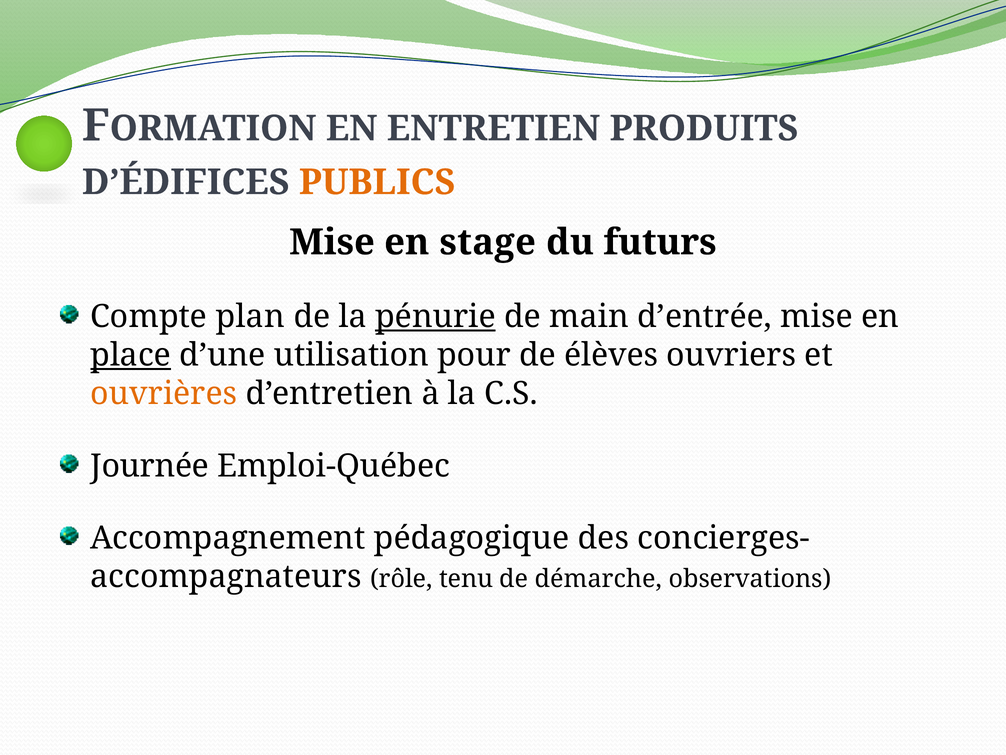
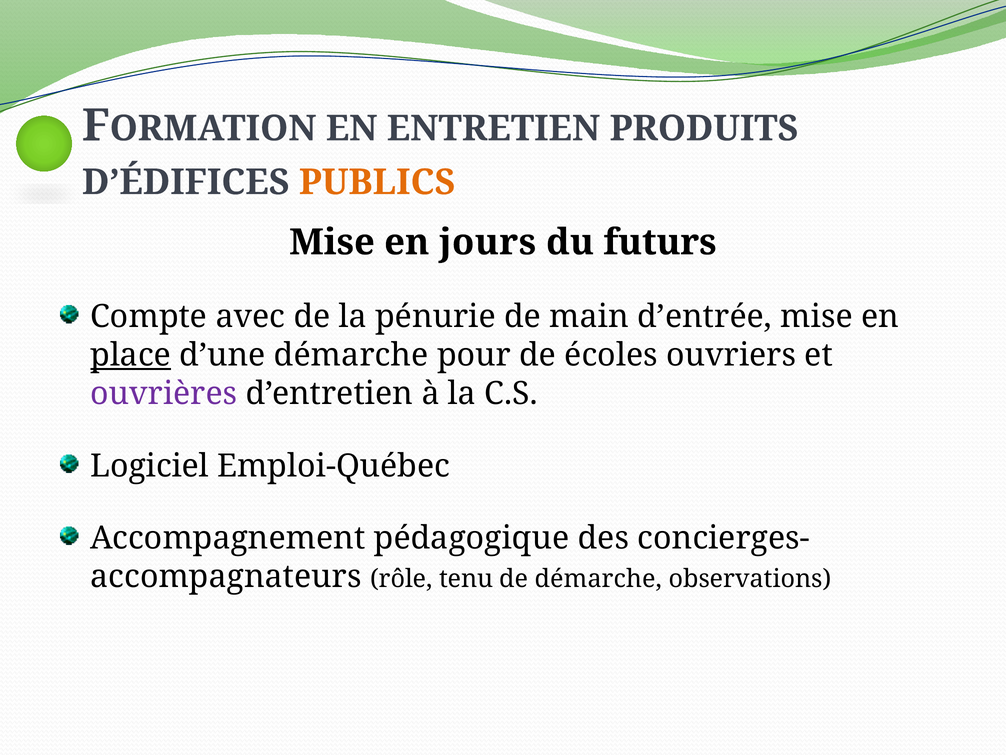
stage: stage -> jours
plan: plan -> avec
pénurie underline: present -> none
d’une utilisation: utilisation -> démarche
élèves: élèves -> écoles
ouvrières colour: orange -> purple
Journée: Journée -> Logiciel
